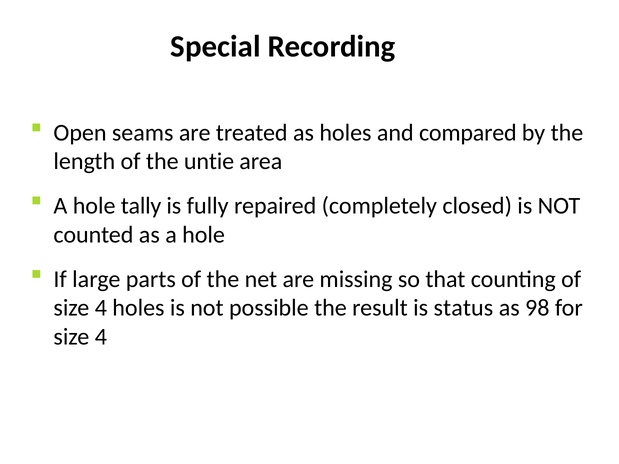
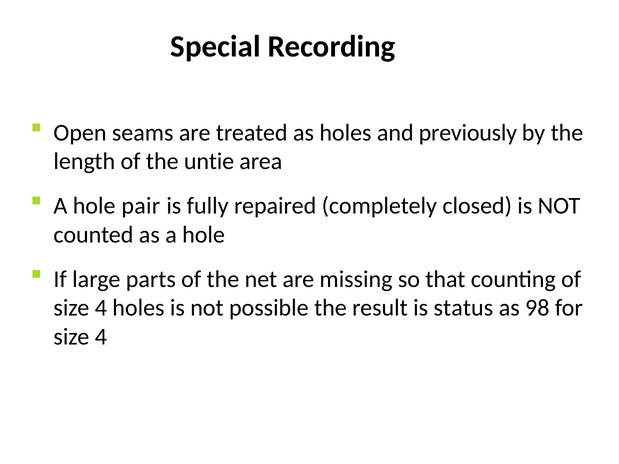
compared: compared -> previously
tally: tally -> pair
